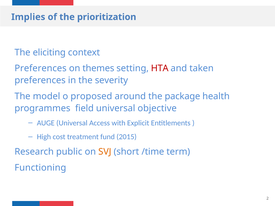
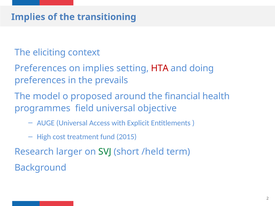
prioritization: prioritization -> transitioning
on themes: themes -> implies
taken: taken -> doing
severity: severity -> prevails
package: package -> financial
public: public -> larger
SVJ colour: orange -> green
/time: /time -> /held
Functioning: Functioning -> Background
